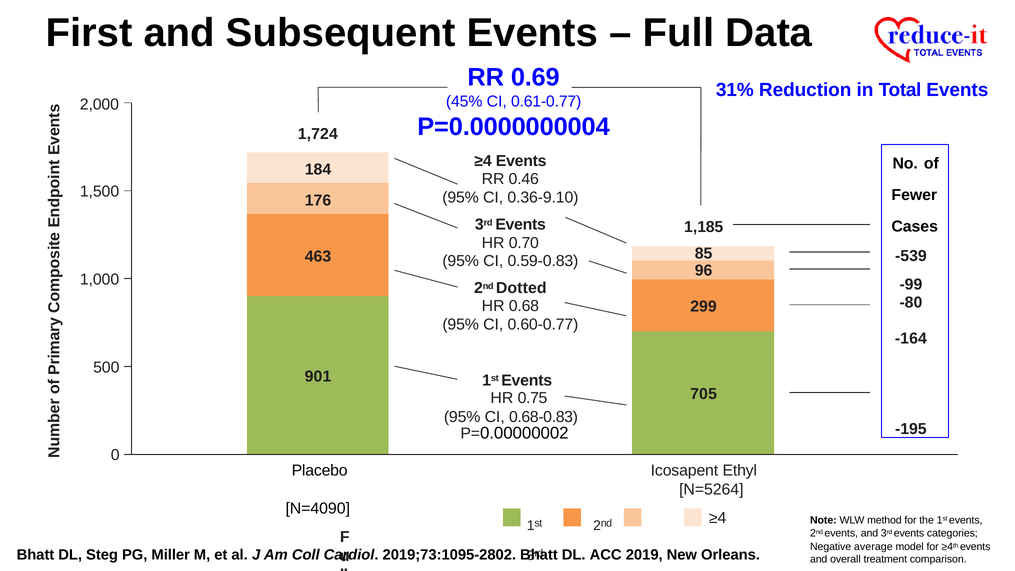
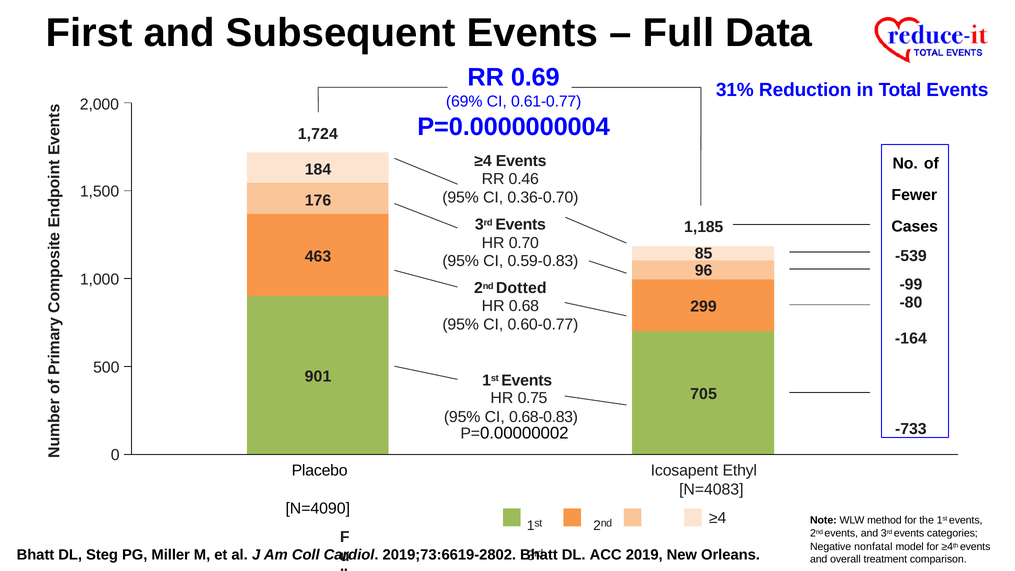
45%: 45% -> 69%
0.36-9.10: 0.36-9.10 -> 0.36-0.70
-195: -195 -> -733
N=5264: N=5264 -> N=4083
average: average -> nonfatal
2019;73:1095-2802: 2019;73:1095-2802 -> 2019;73:6619-2802
